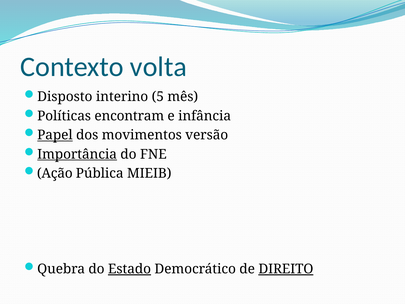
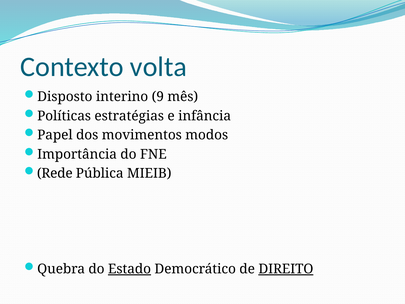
5: 5 -> 9
encontram: encontram -> estratégias
Papel underline: present -> none
versão: versão -> modos
Importância underline: present -> none
Ação: Ação -> Rede
